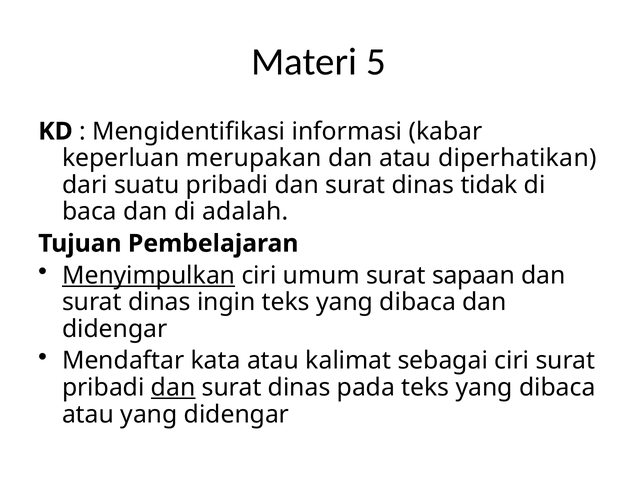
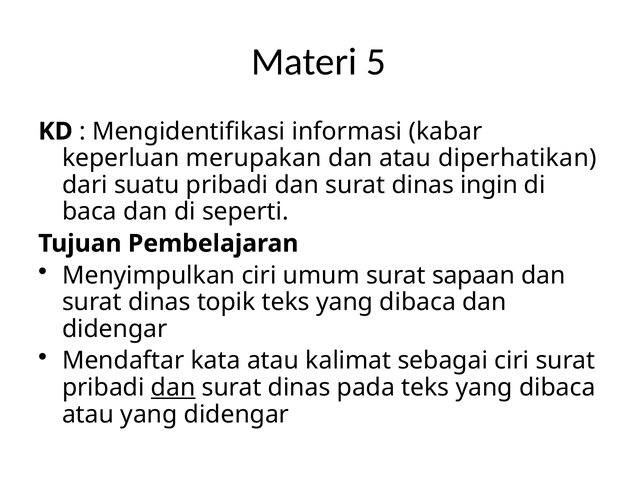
tidak: tidak -> ingin
adalah: adalah -> seperti
Menyimpulkan underline: present -> none
ingin: ingin -> topik
